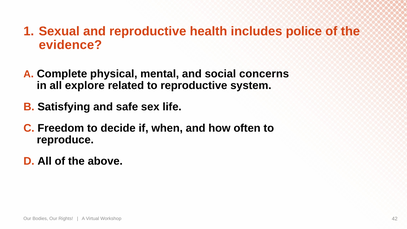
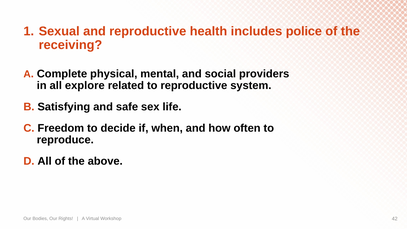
evidence: evidence -> receiving
concerns: concerns -> providers
